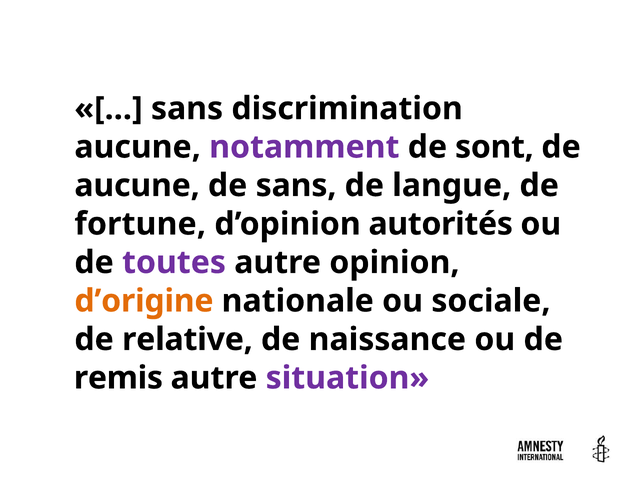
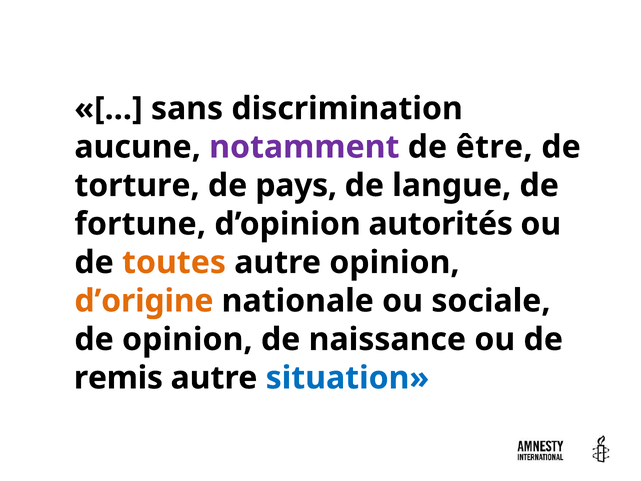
sont: sont -> être
aucune at (137, 185): aucune -> torture
de sans: sans -> pays
toutes colour: purple -> orange
de relative: relative -> opinion
situation colour: purple -> blue
